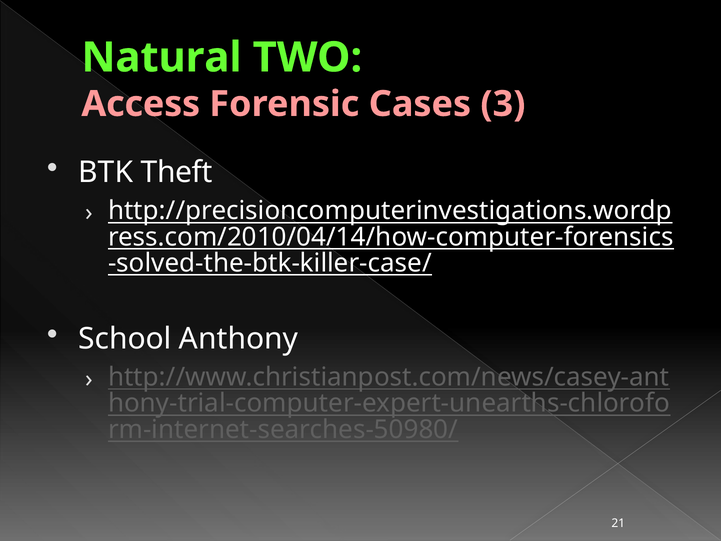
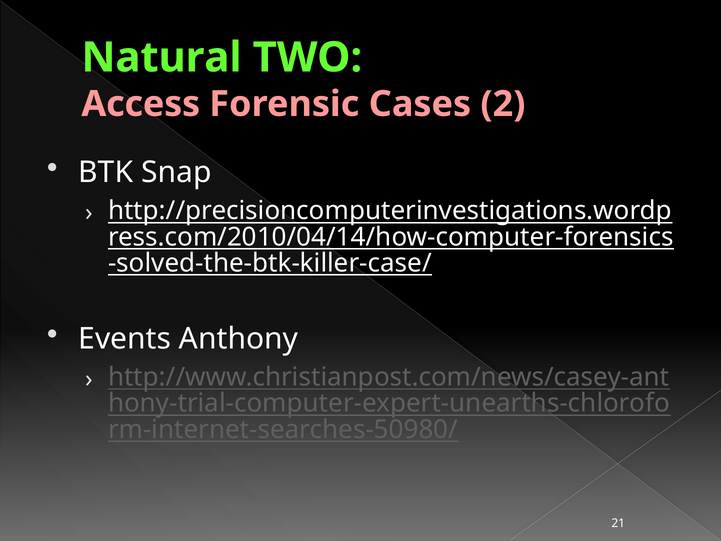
3: 3 -> 2
Theft: Theft -> Snap
School: School -> Events
